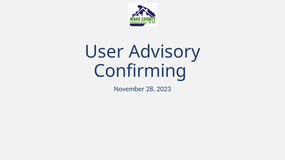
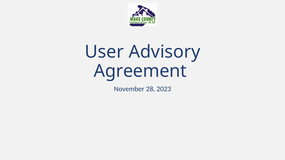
Confirming: Confirming -> Agreement
